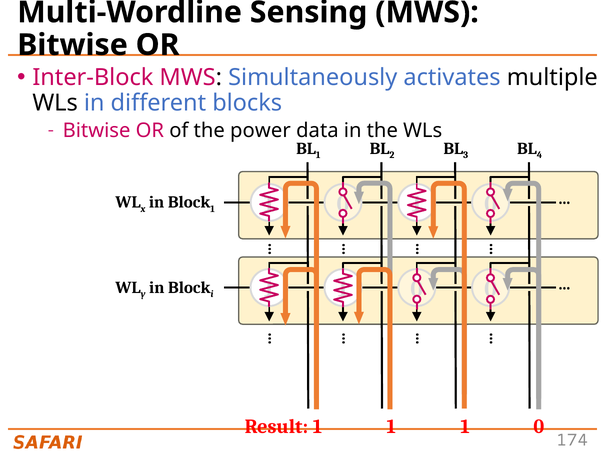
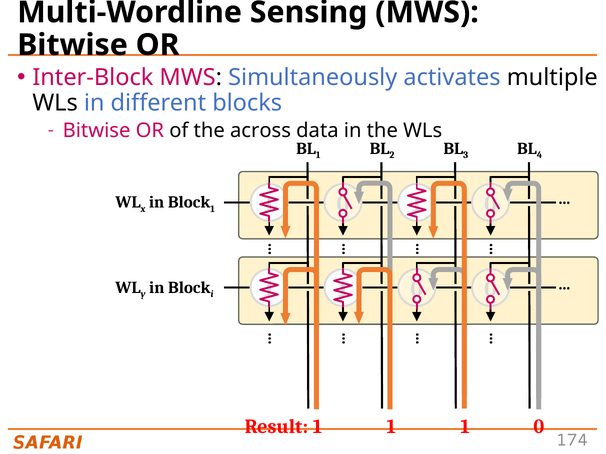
power: power -> across
